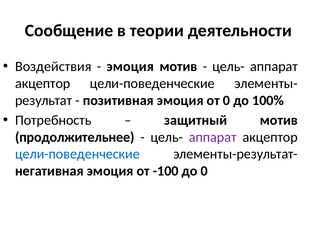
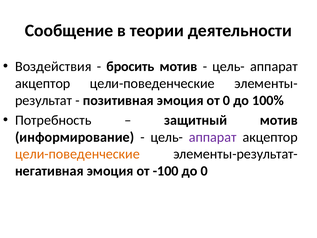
эмоция at (130, 67): эмоция -> бросить
продолжительнее: продолжительнее -> информирование
цели-поведенческие at (77, 154) colour: blue -> orange
